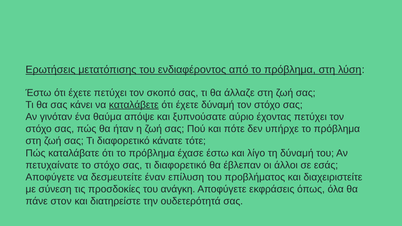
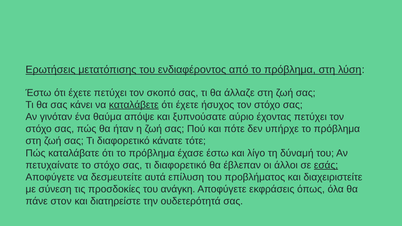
έχετε δύναμή: δύναμή -> ήσυχος
εσάς underline: none -> present
έναν: έναν -> αυτά
